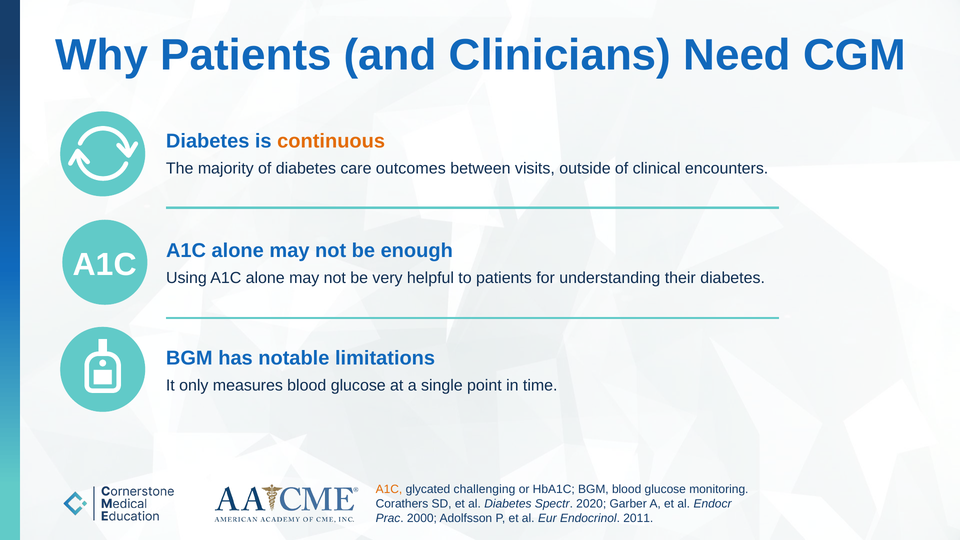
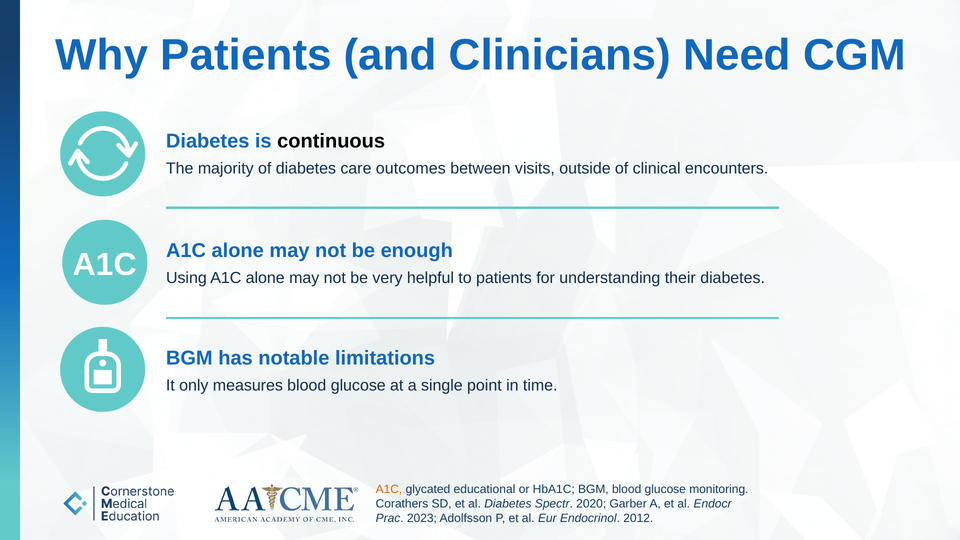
continuous colour: orange -> black
challenging: challenging -> educational
2000: 2000 -> 2023
2011: 2011 -> 2012
